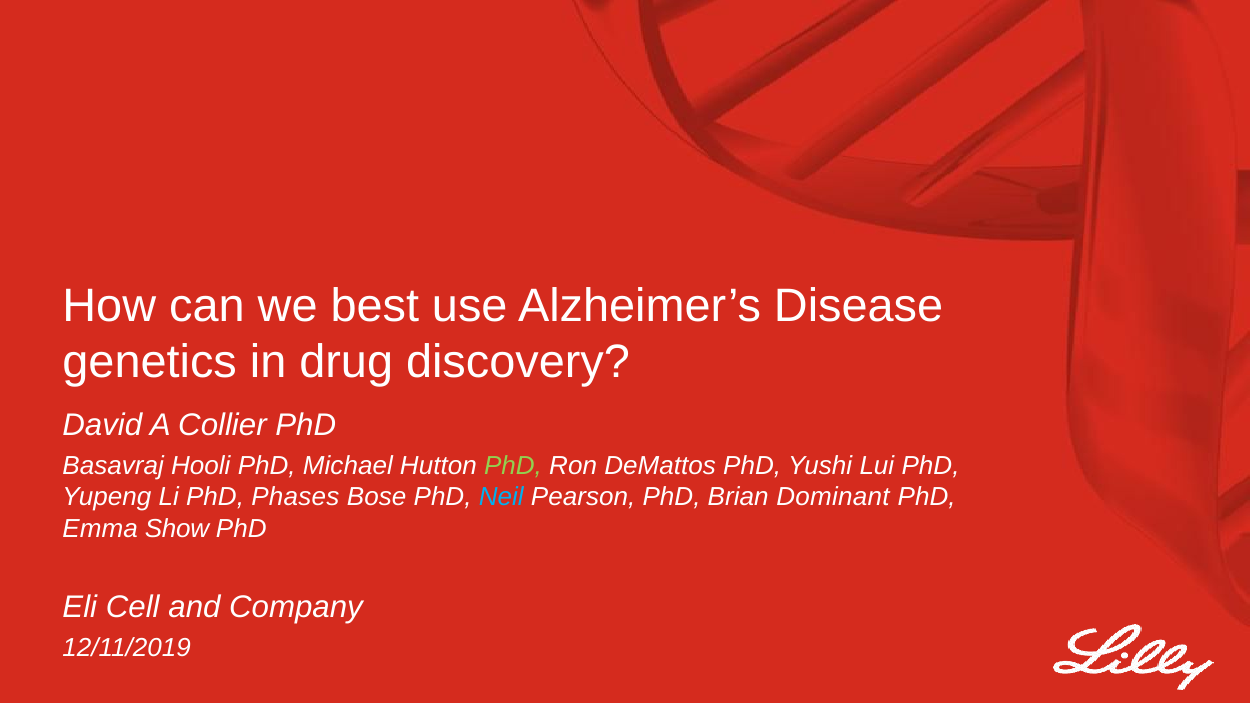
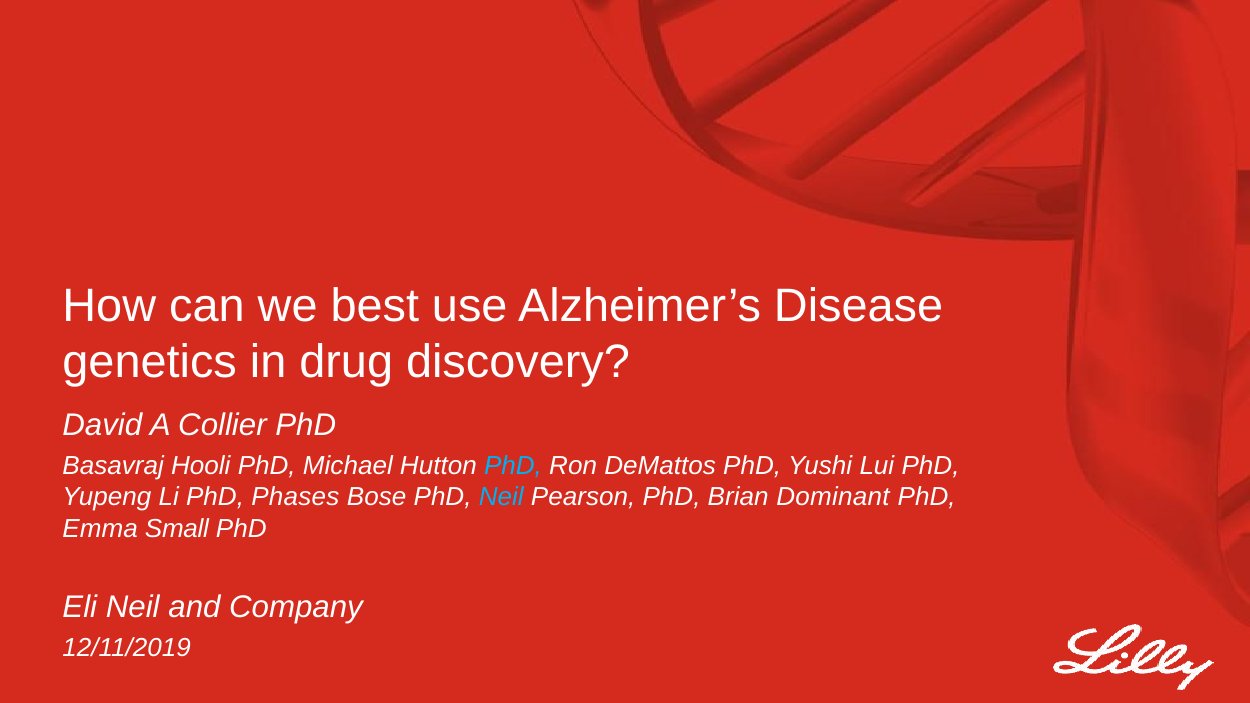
PhD at (513, 466) colour: light green -> light blue
Show: Show -> Small
Eli Cell: Cell -> Neil
